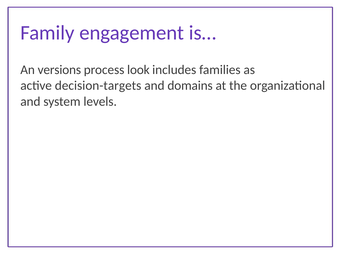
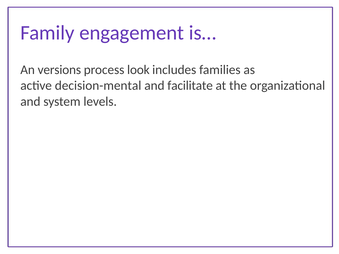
decision-targets: decision-targets -> decision-mental
domains: domains -> facilitate
